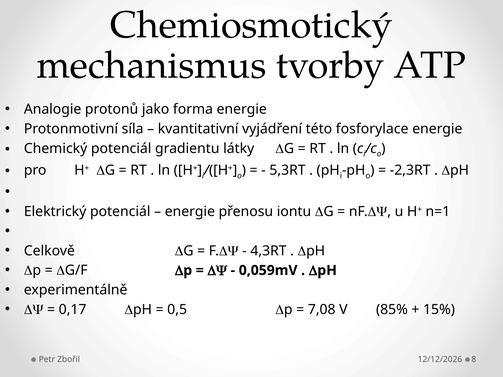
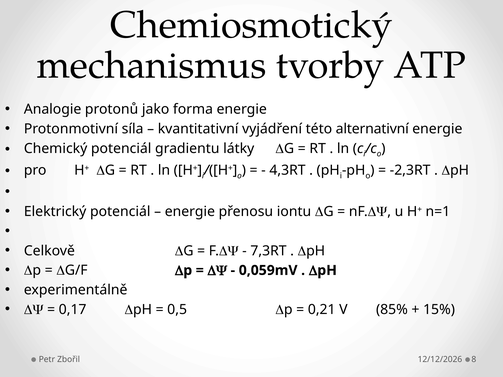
fosforylace: fosforylace -> alternativní
5,3RT: 5,3RT -> 4,3RT
4,3RT: 4,3RT -> 7,3RT
7,08: 7,08 -> 0,21
